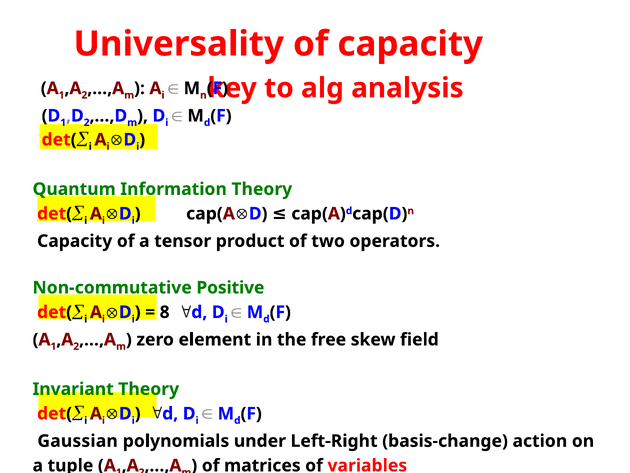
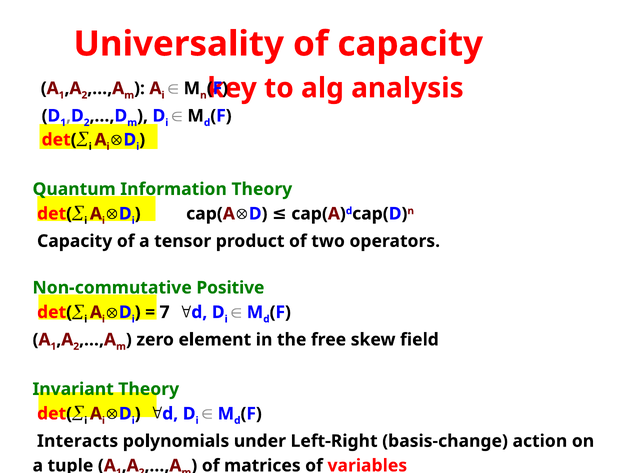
8: 8 -> 7
Gaussian: Gaussian -> Interacts
